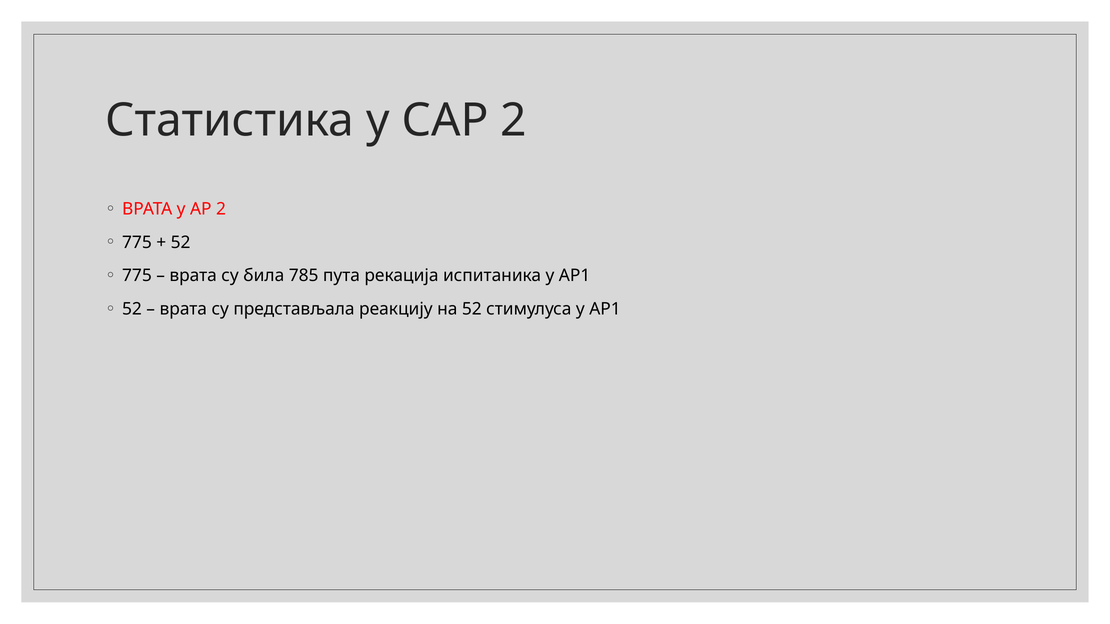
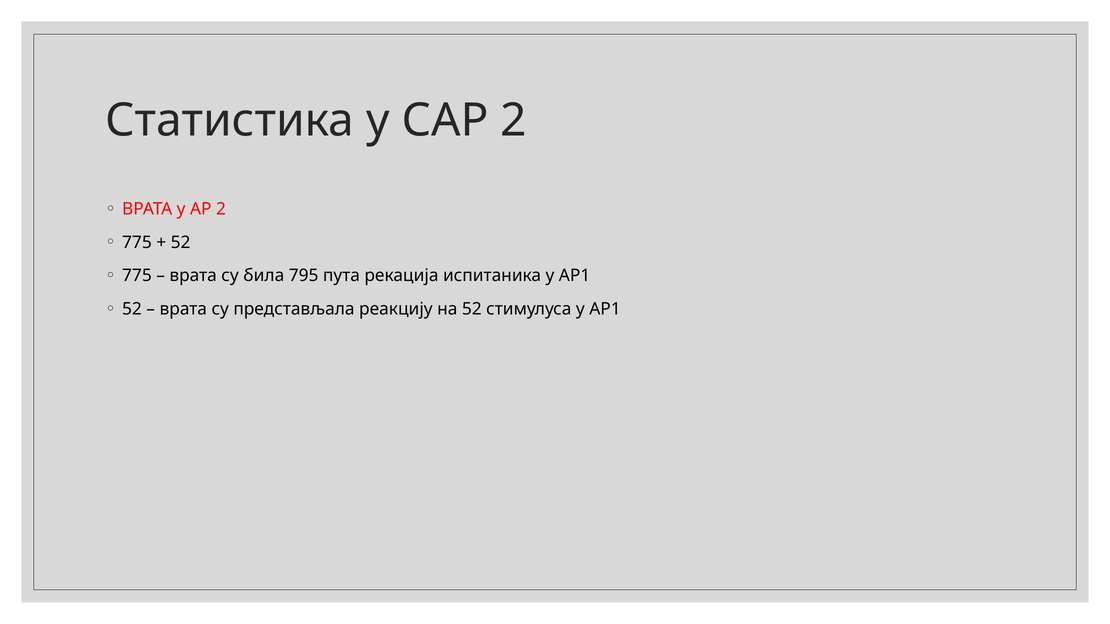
785: 785 -> 795
